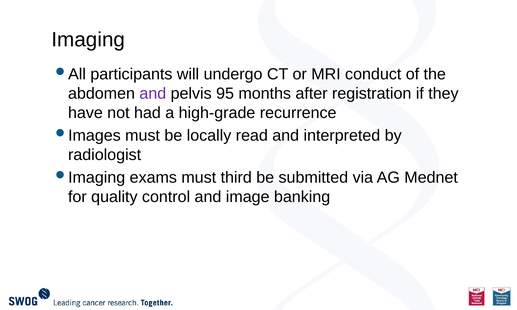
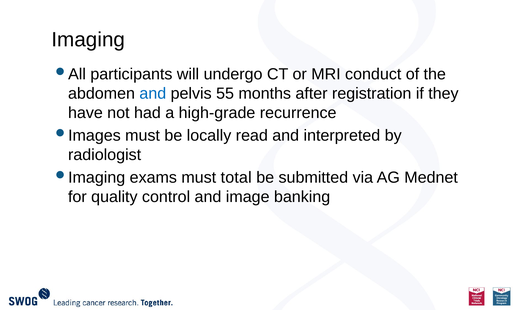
and at (153, 93) colour: purple -> blue
95: 95 -> 55
third: third -> total
